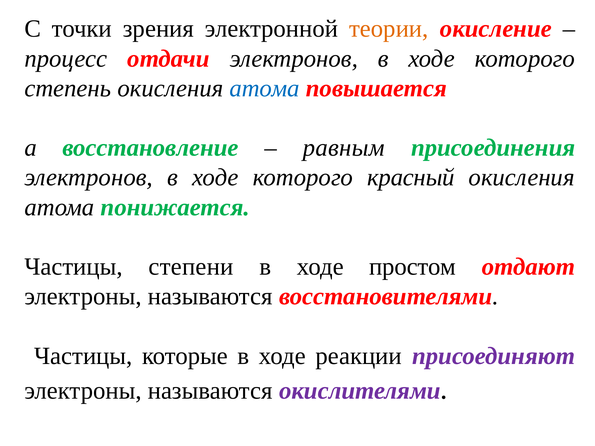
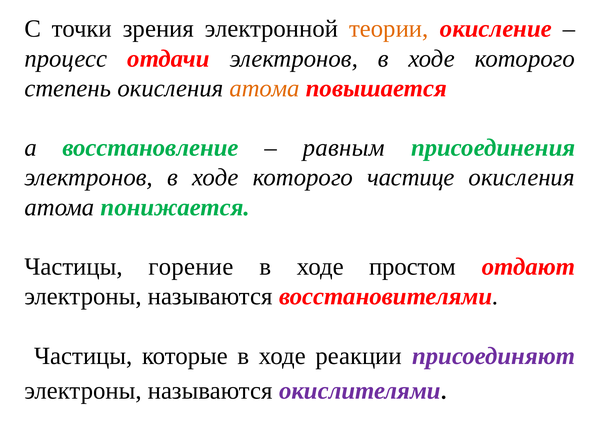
атома at (265, 88) colour: blue -> orange
красный: красный -> частице
степени: степени -> горение
